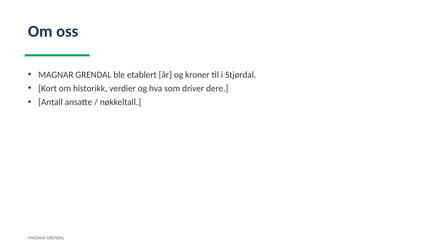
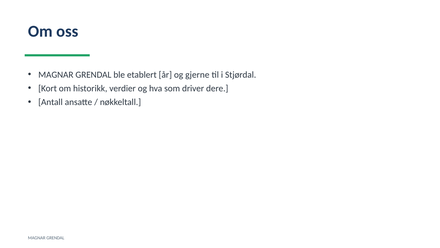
kroner: kroner -> gjerne
